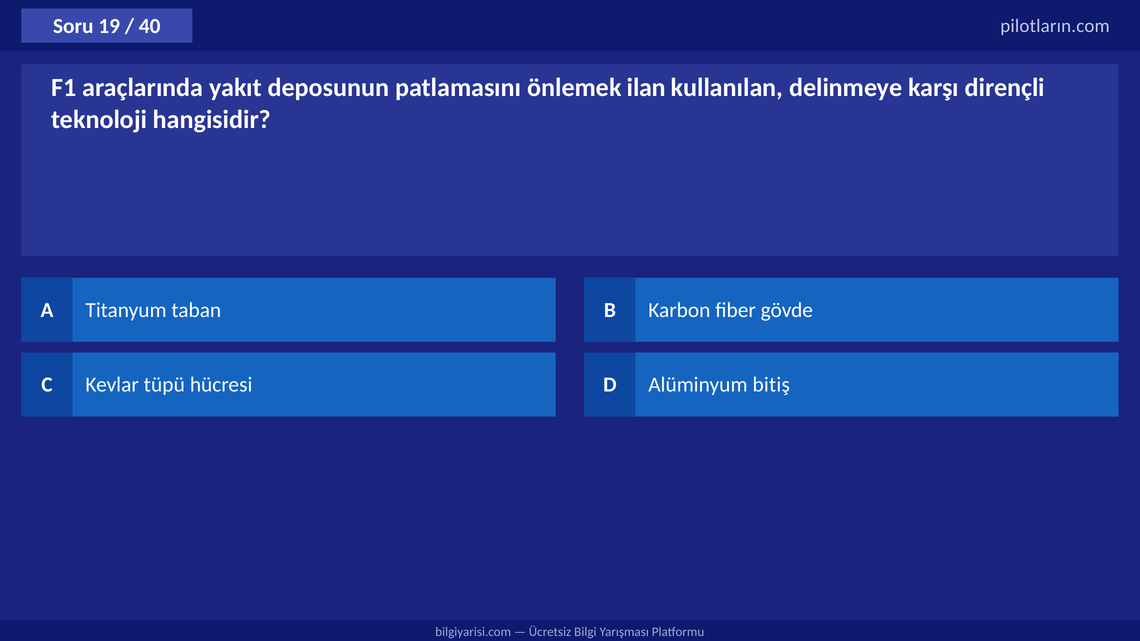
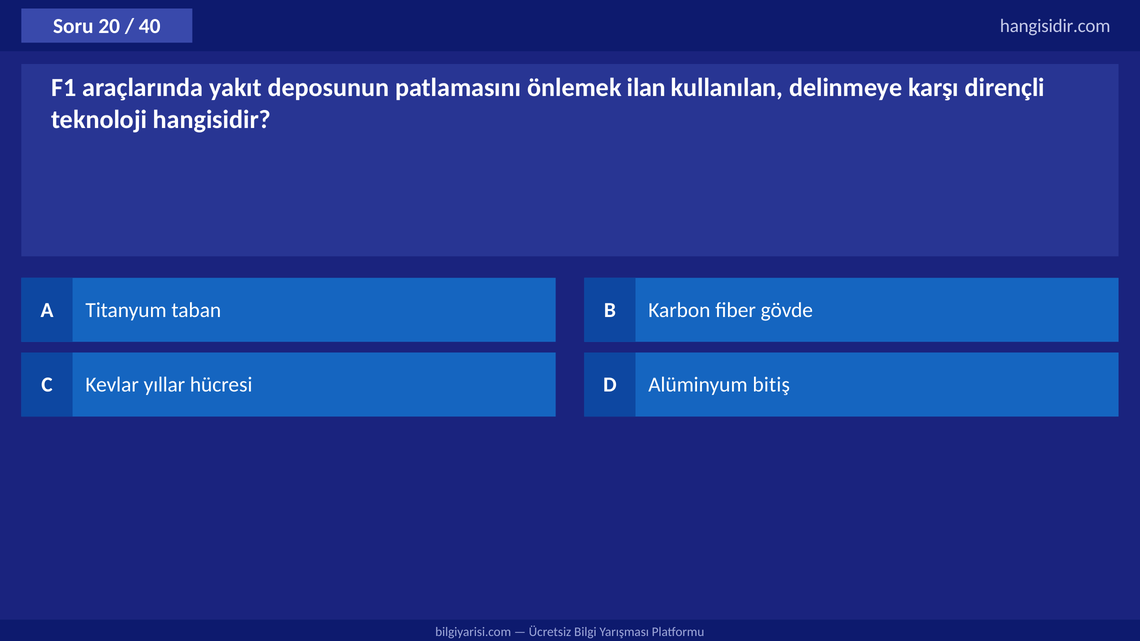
19: 19 -> 20
pilotların.com: pilotların.com -> hangisidir.com
tüpü: tüpü -> yıllar
